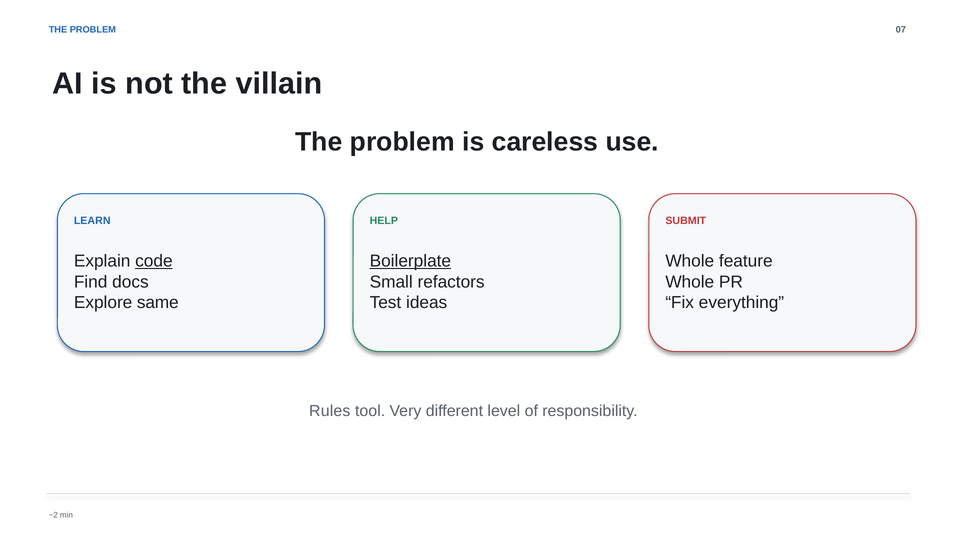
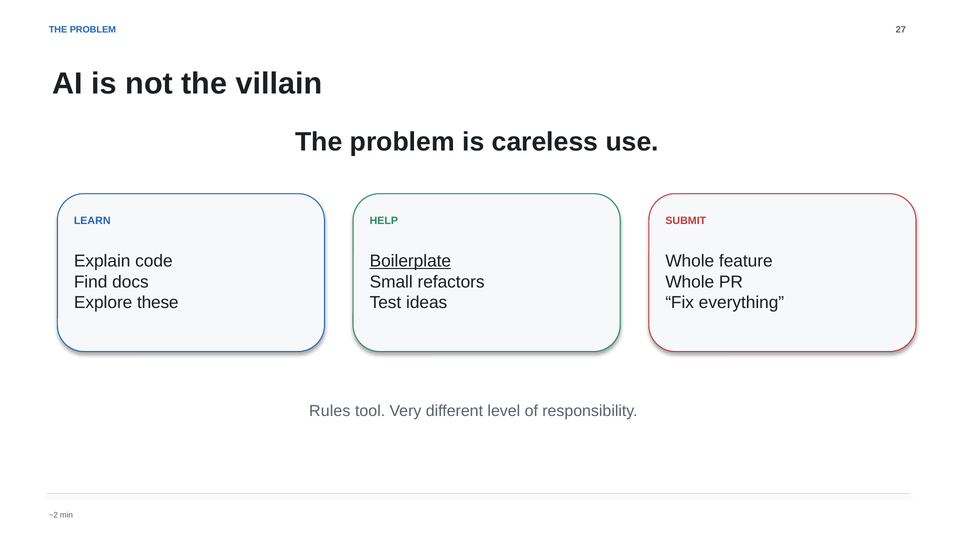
07: 07 -> 27
code underline: present -> none
same: same -> these
